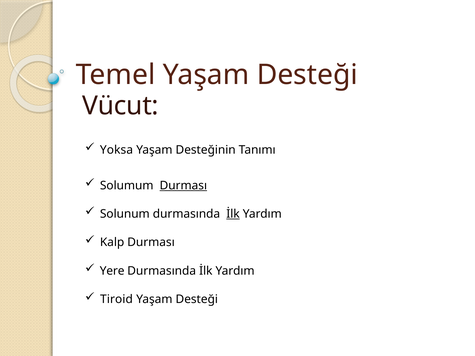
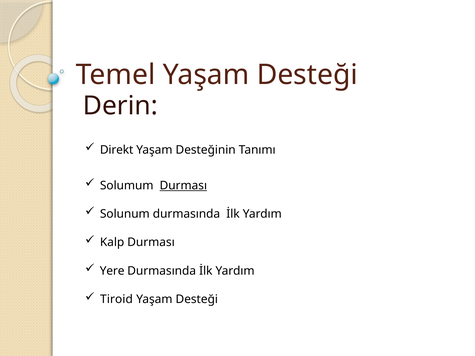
Vücut: Vücut -> Derin
Yoksa: Yoksa -> Direkt
İlk at (233, 214) underline: present -> none
